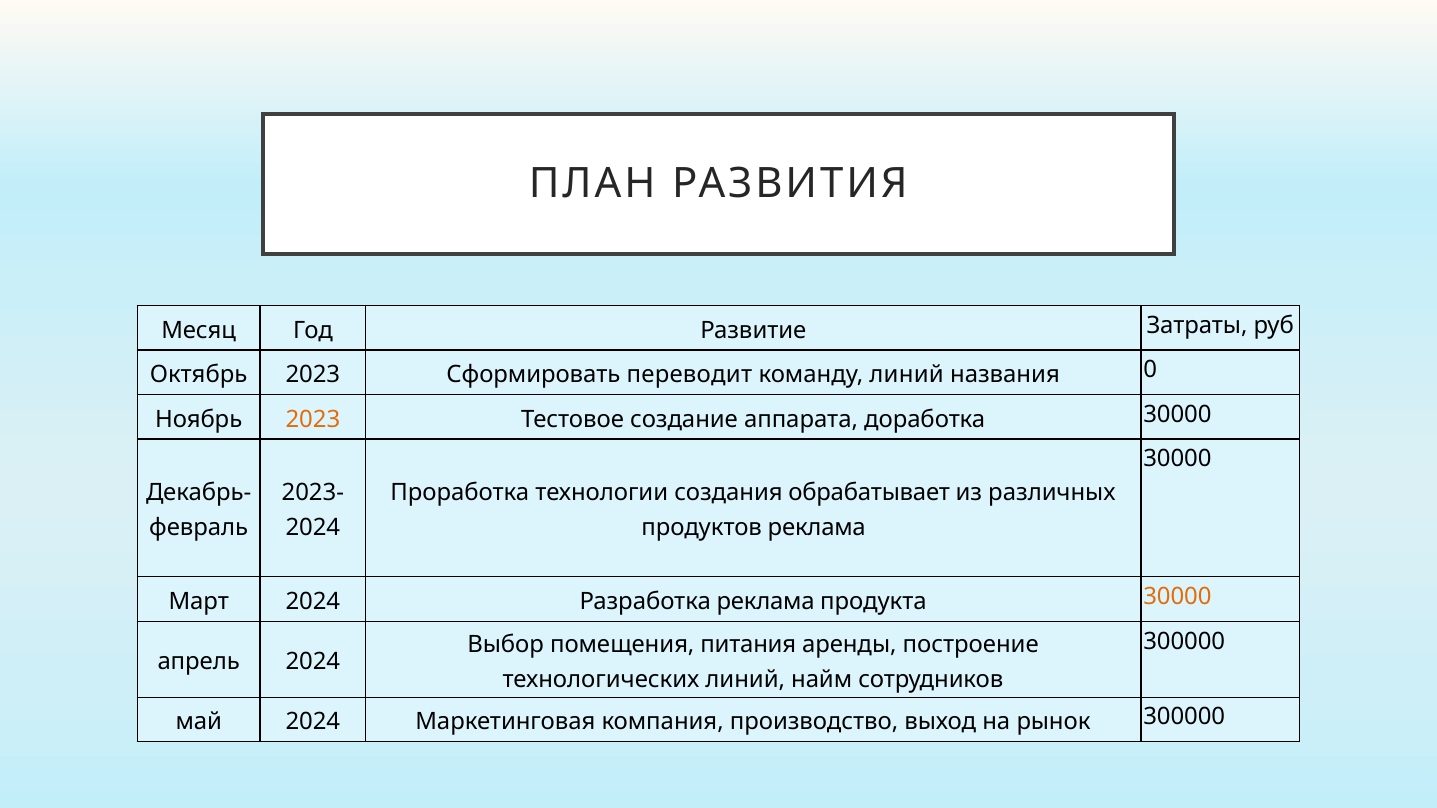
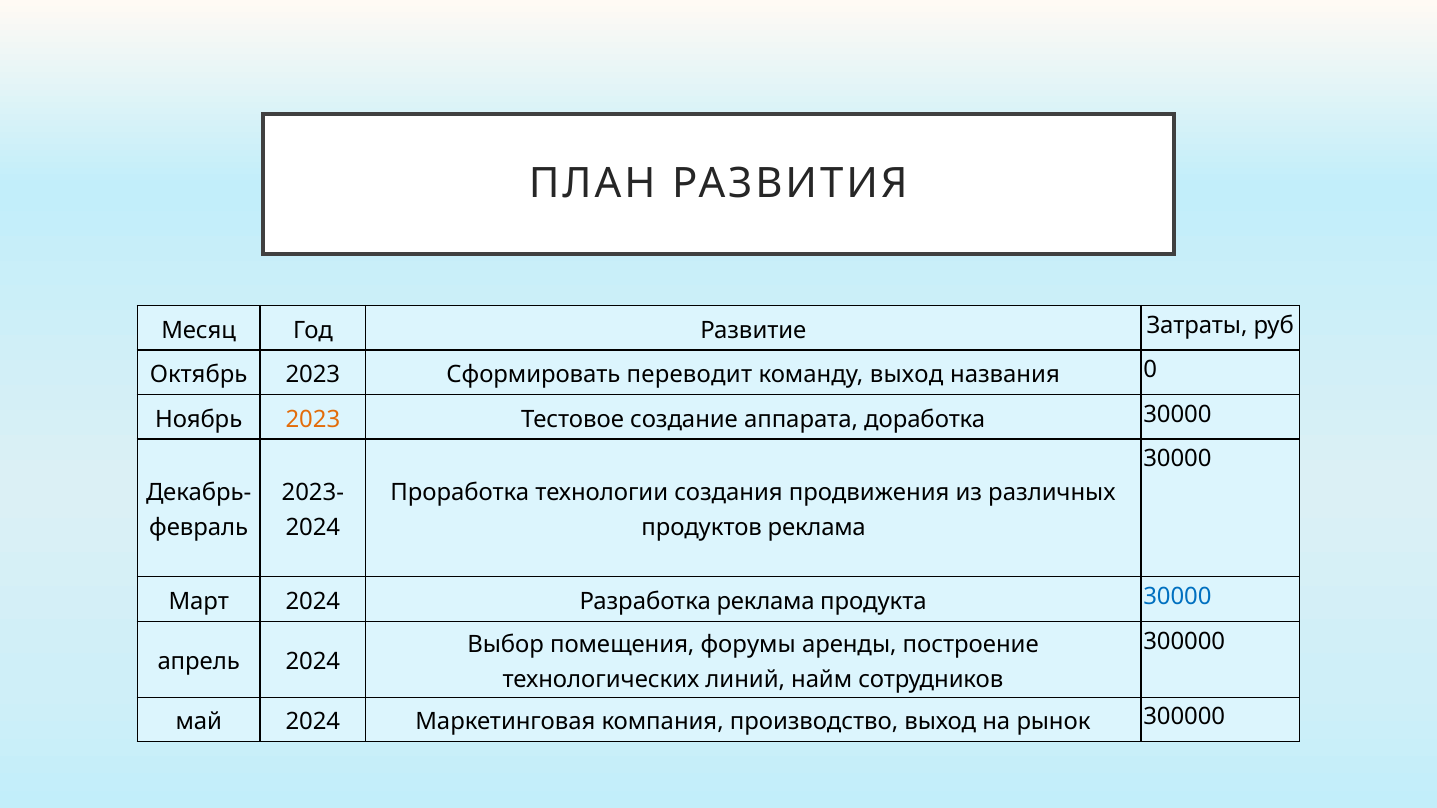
команду линий: линий -> выход
обрабатывает: обрабатывает -> продвижения
30000 at (1177, 597) colour: orange -> blue
питания: питания -> форумы
